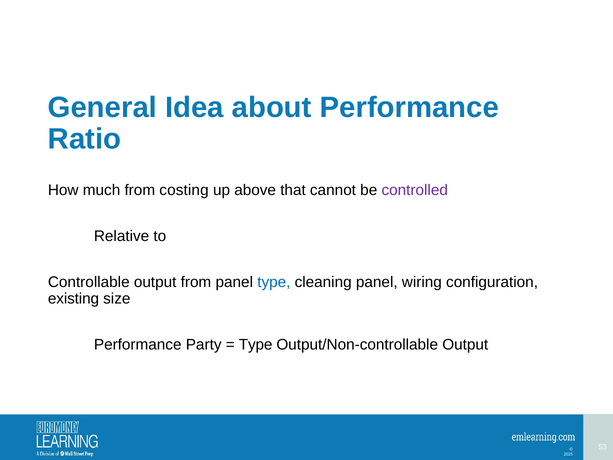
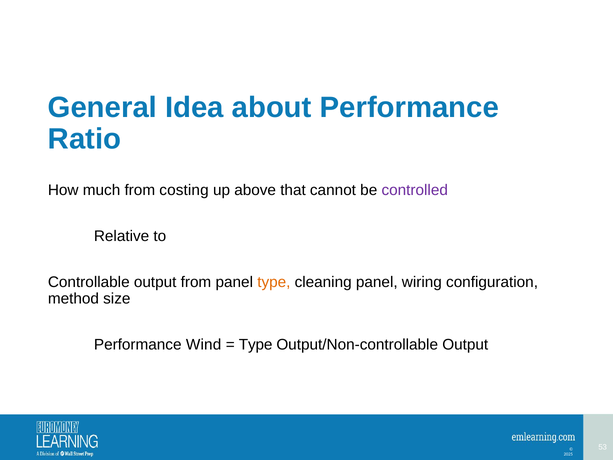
type at (274, 282) colour: blue -> orange
existing: existing -> method
Party: Party -> Wind
